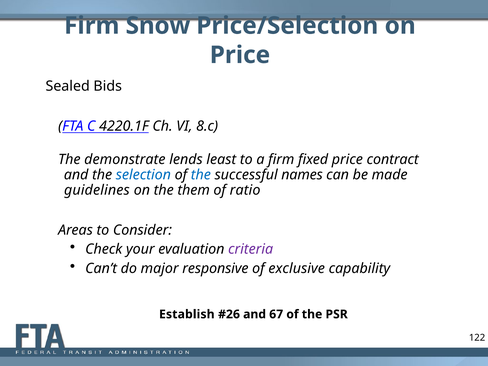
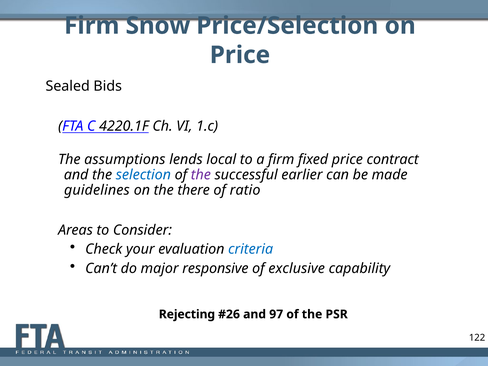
8.c: 8.c -> 1.c
demonstrate: demonstrate -> assumptions
least: least -> local
the at (201, 175) colour: blue -> purple
names: names -> earlier
them: them -> there
criteria colour: purple -> blue
Establish: Establish -> Rejecting
67: 67 -> 97
